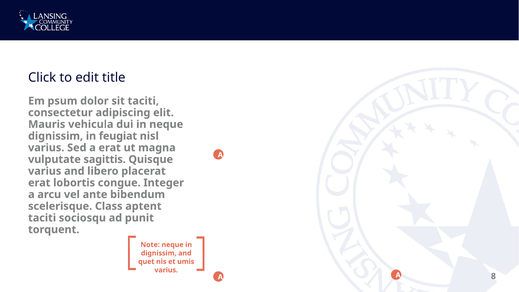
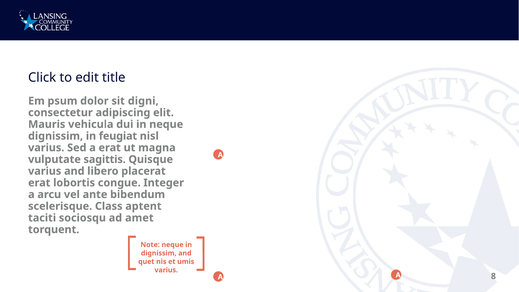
sit taciti: taciti -> digni
punit: punit -> amet
